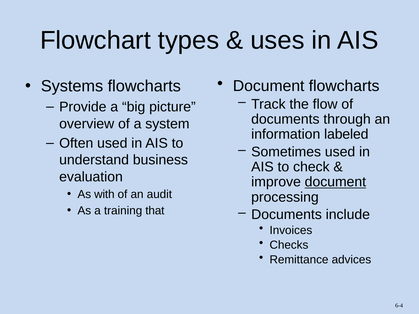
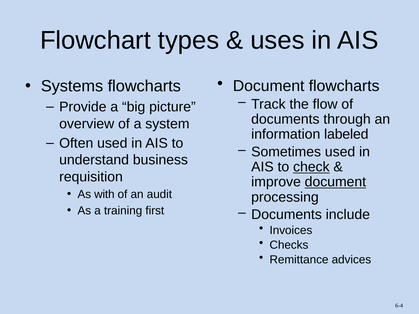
check underline: none -> present
evaluation: evaluation -> requisition
that: that -> first
